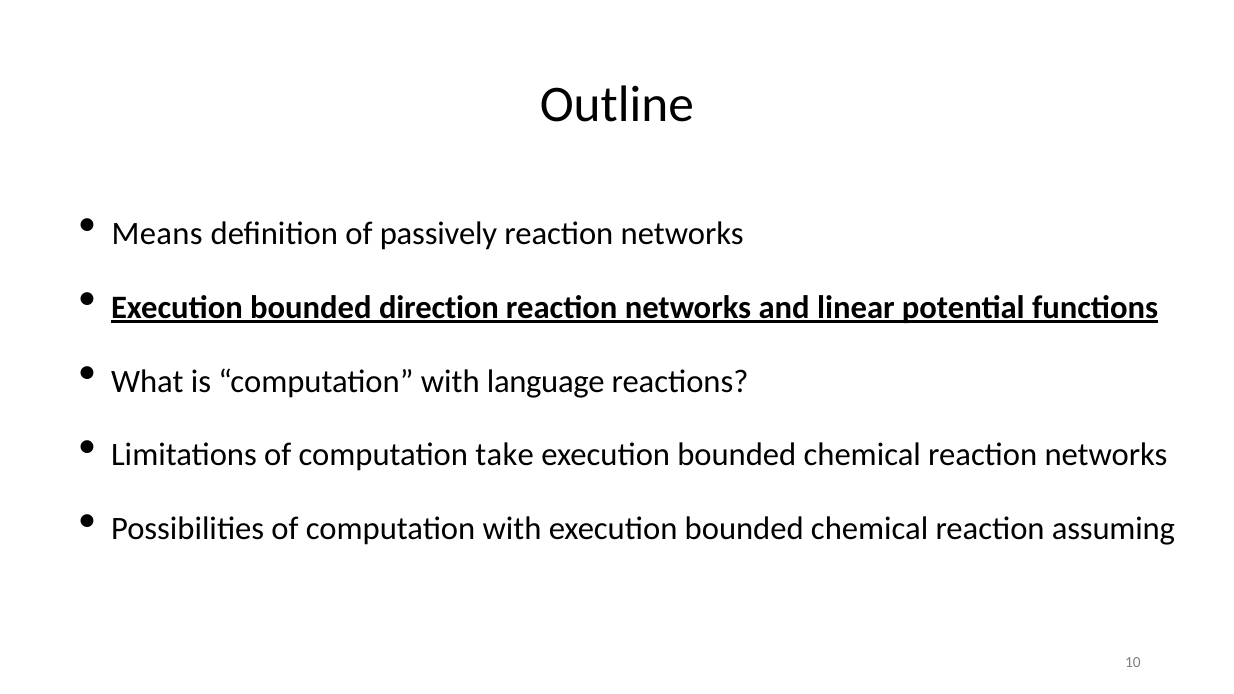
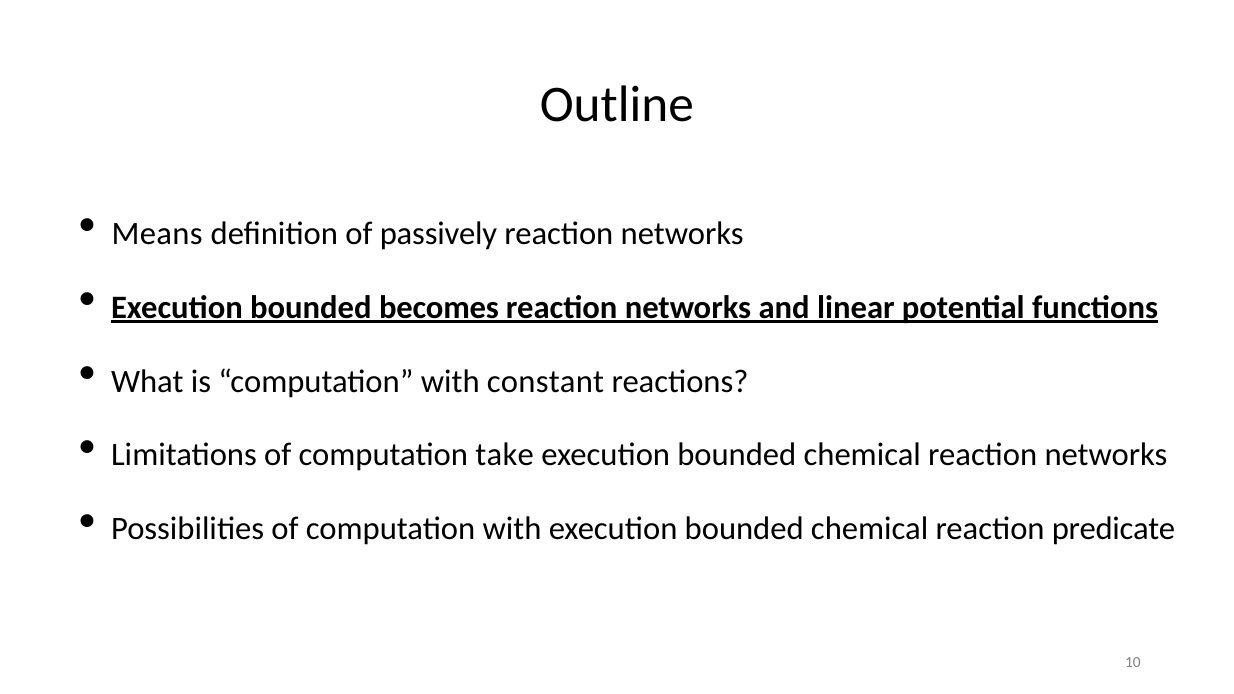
direction: direction -> becomes
language: language -> constant
assuming: assuming -> predicate
